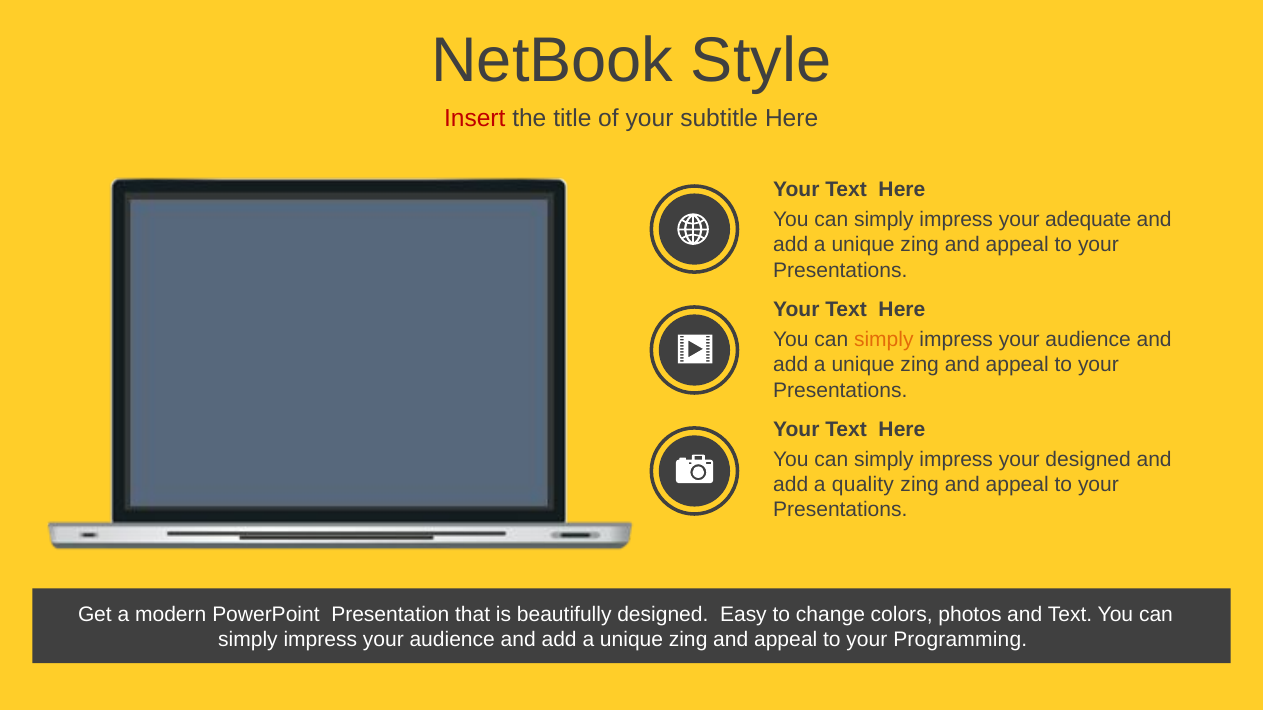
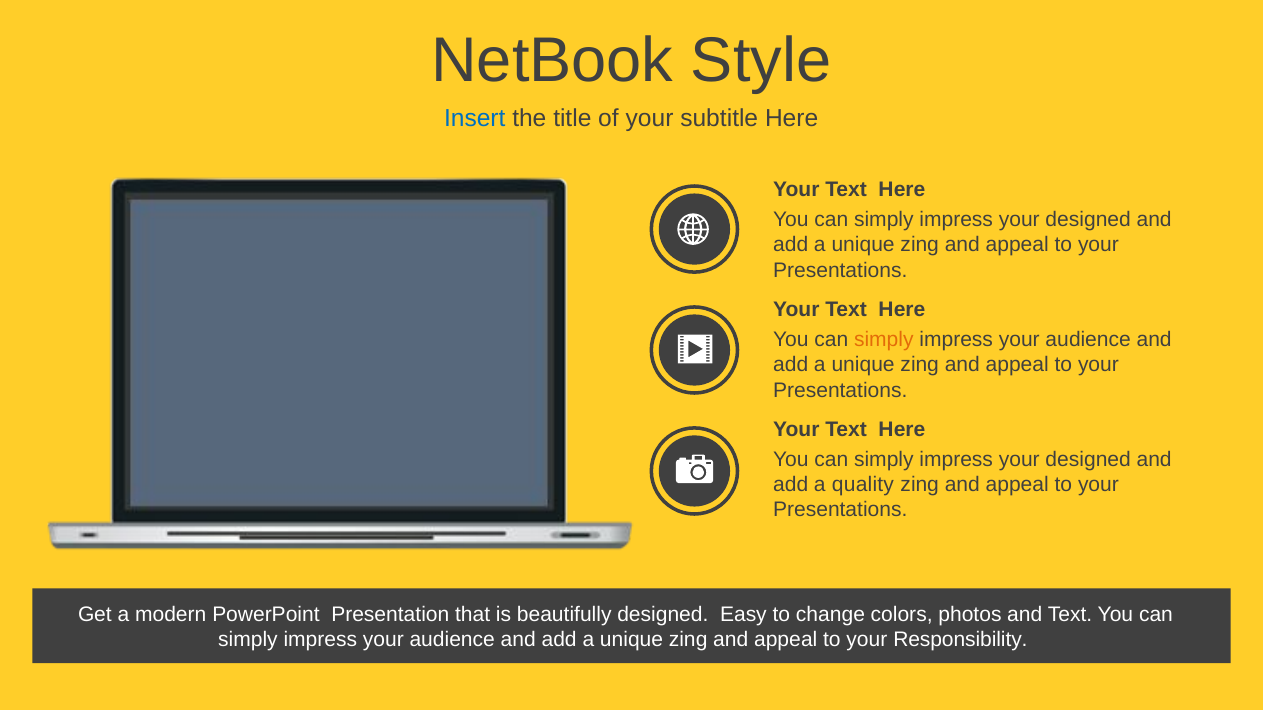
Insert colour: red -> blue
adequate at (1088, 220): adequate -> designed
Programming: Programming -> Responsibility
